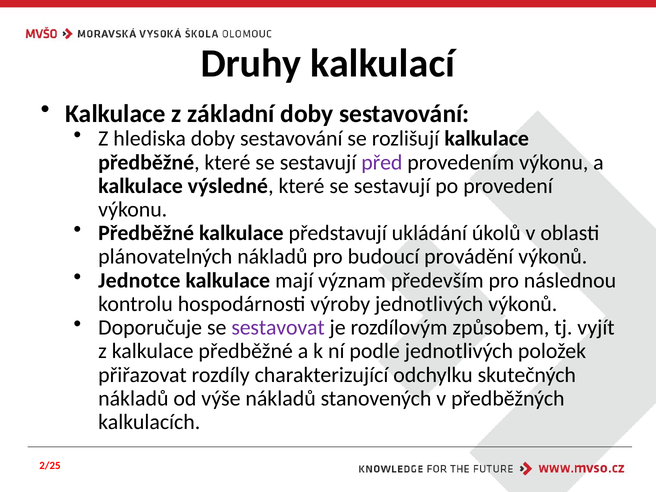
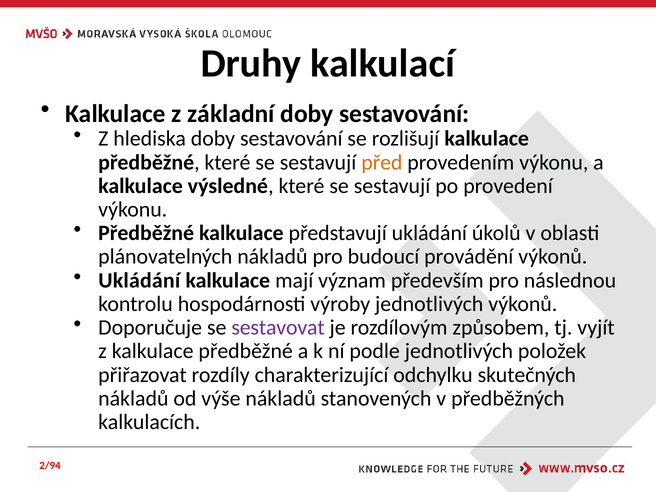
před colour: purple -> orange
Jednotce at (139, 280): Jednotce -> Ukládání
2/25: 2/25 -> 2/94
